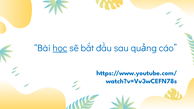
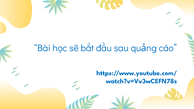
học underline: present -> none
